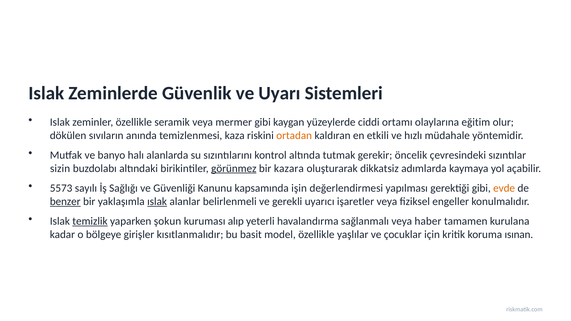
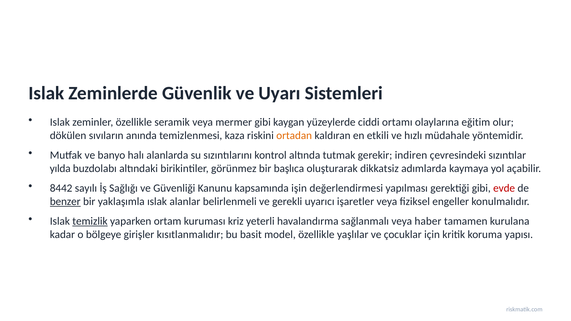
öncelik: öncelik -> indiren
sizin: sizin -> yılda
görünmez underline: present -> none
kazara: kazara -> başlıca
5573: 5573 -> 8442
evde colour: orange -> red
ıslak underline: present -> none
şokun: şokun -> ortam
alıp: alıp -> kriz
ısınan: ısınan -> yapısı
